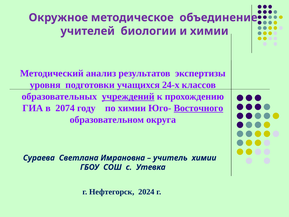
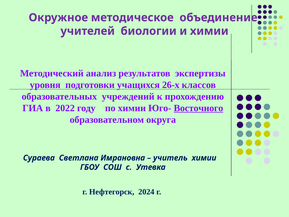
24-х: 24-х -> 26-х
учреждений underline: present -> none
2074: 2074 -> 2022
